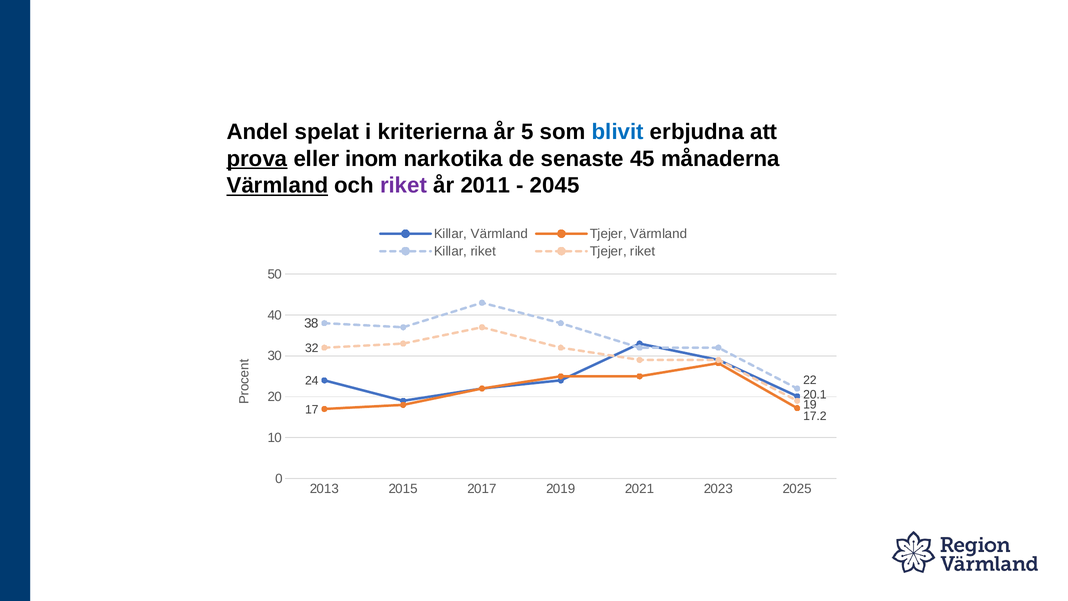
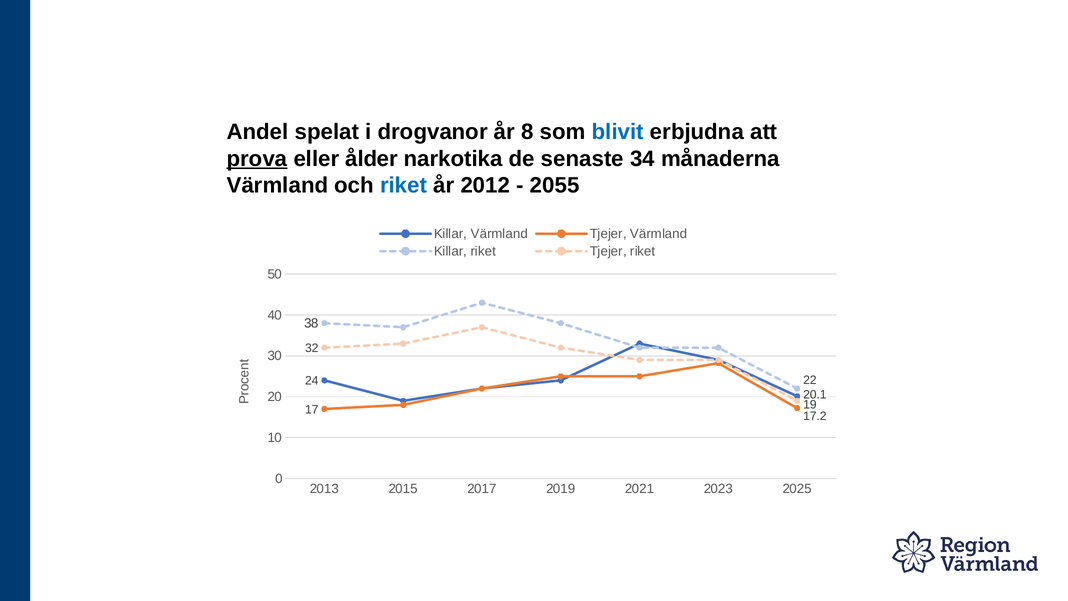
kriterierna: kriterierna -> drogvanor
5: 5 -> 8
inom: inom -> ålder
45: 45 -> 34
Värmland at (277, 185) underline: present -> none
riket at (404, 185) colour: purple -> blue
2011: 2011 -> 2012
2045: 2045 -> 2055
